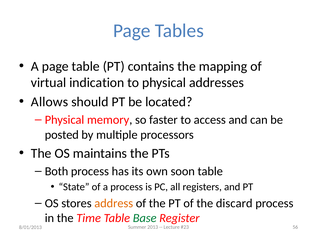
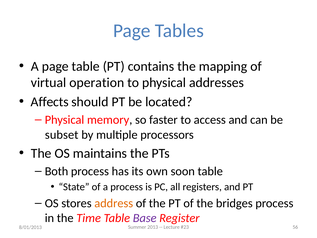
indication: indication -> operation
Allows: Allows -> Affects
posted: posted -> subset
discard: discard -> bridges
Base colour: green -> purple
